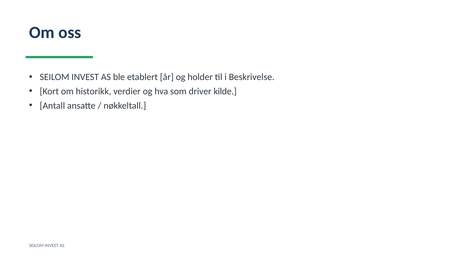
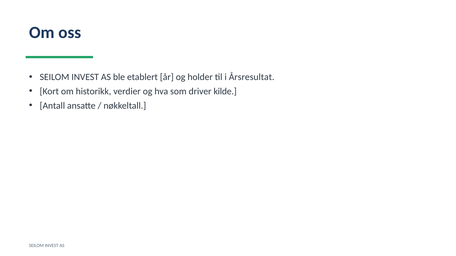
Beskrivelse: Beskrivelse -> Årsresultat
